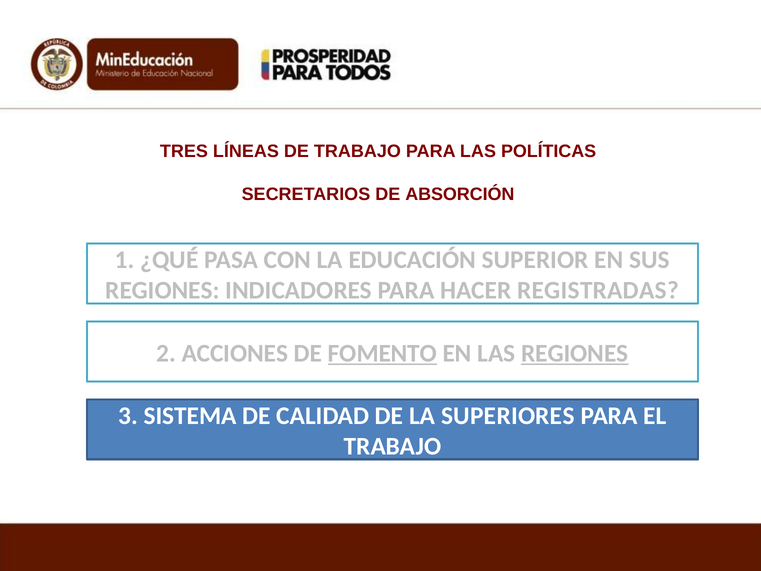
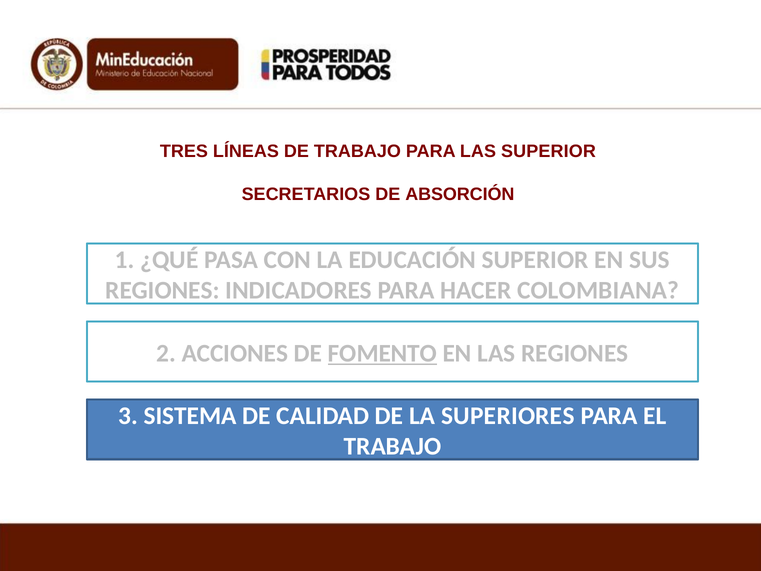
LAS POLÍTICAS: POLÍTICAS -> SUPERIOR
REGISTRADAS: REGISTRADAS -> COLOMBIANA
REGIONES at (575, 353) underline: present -> none
